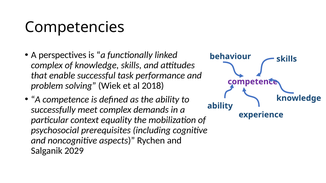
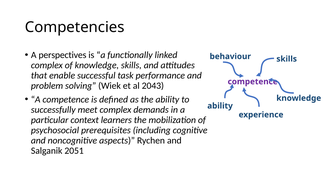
2018: 2018 -> 2043
equality: equality -> learners
2029: 2029 -> 2051
